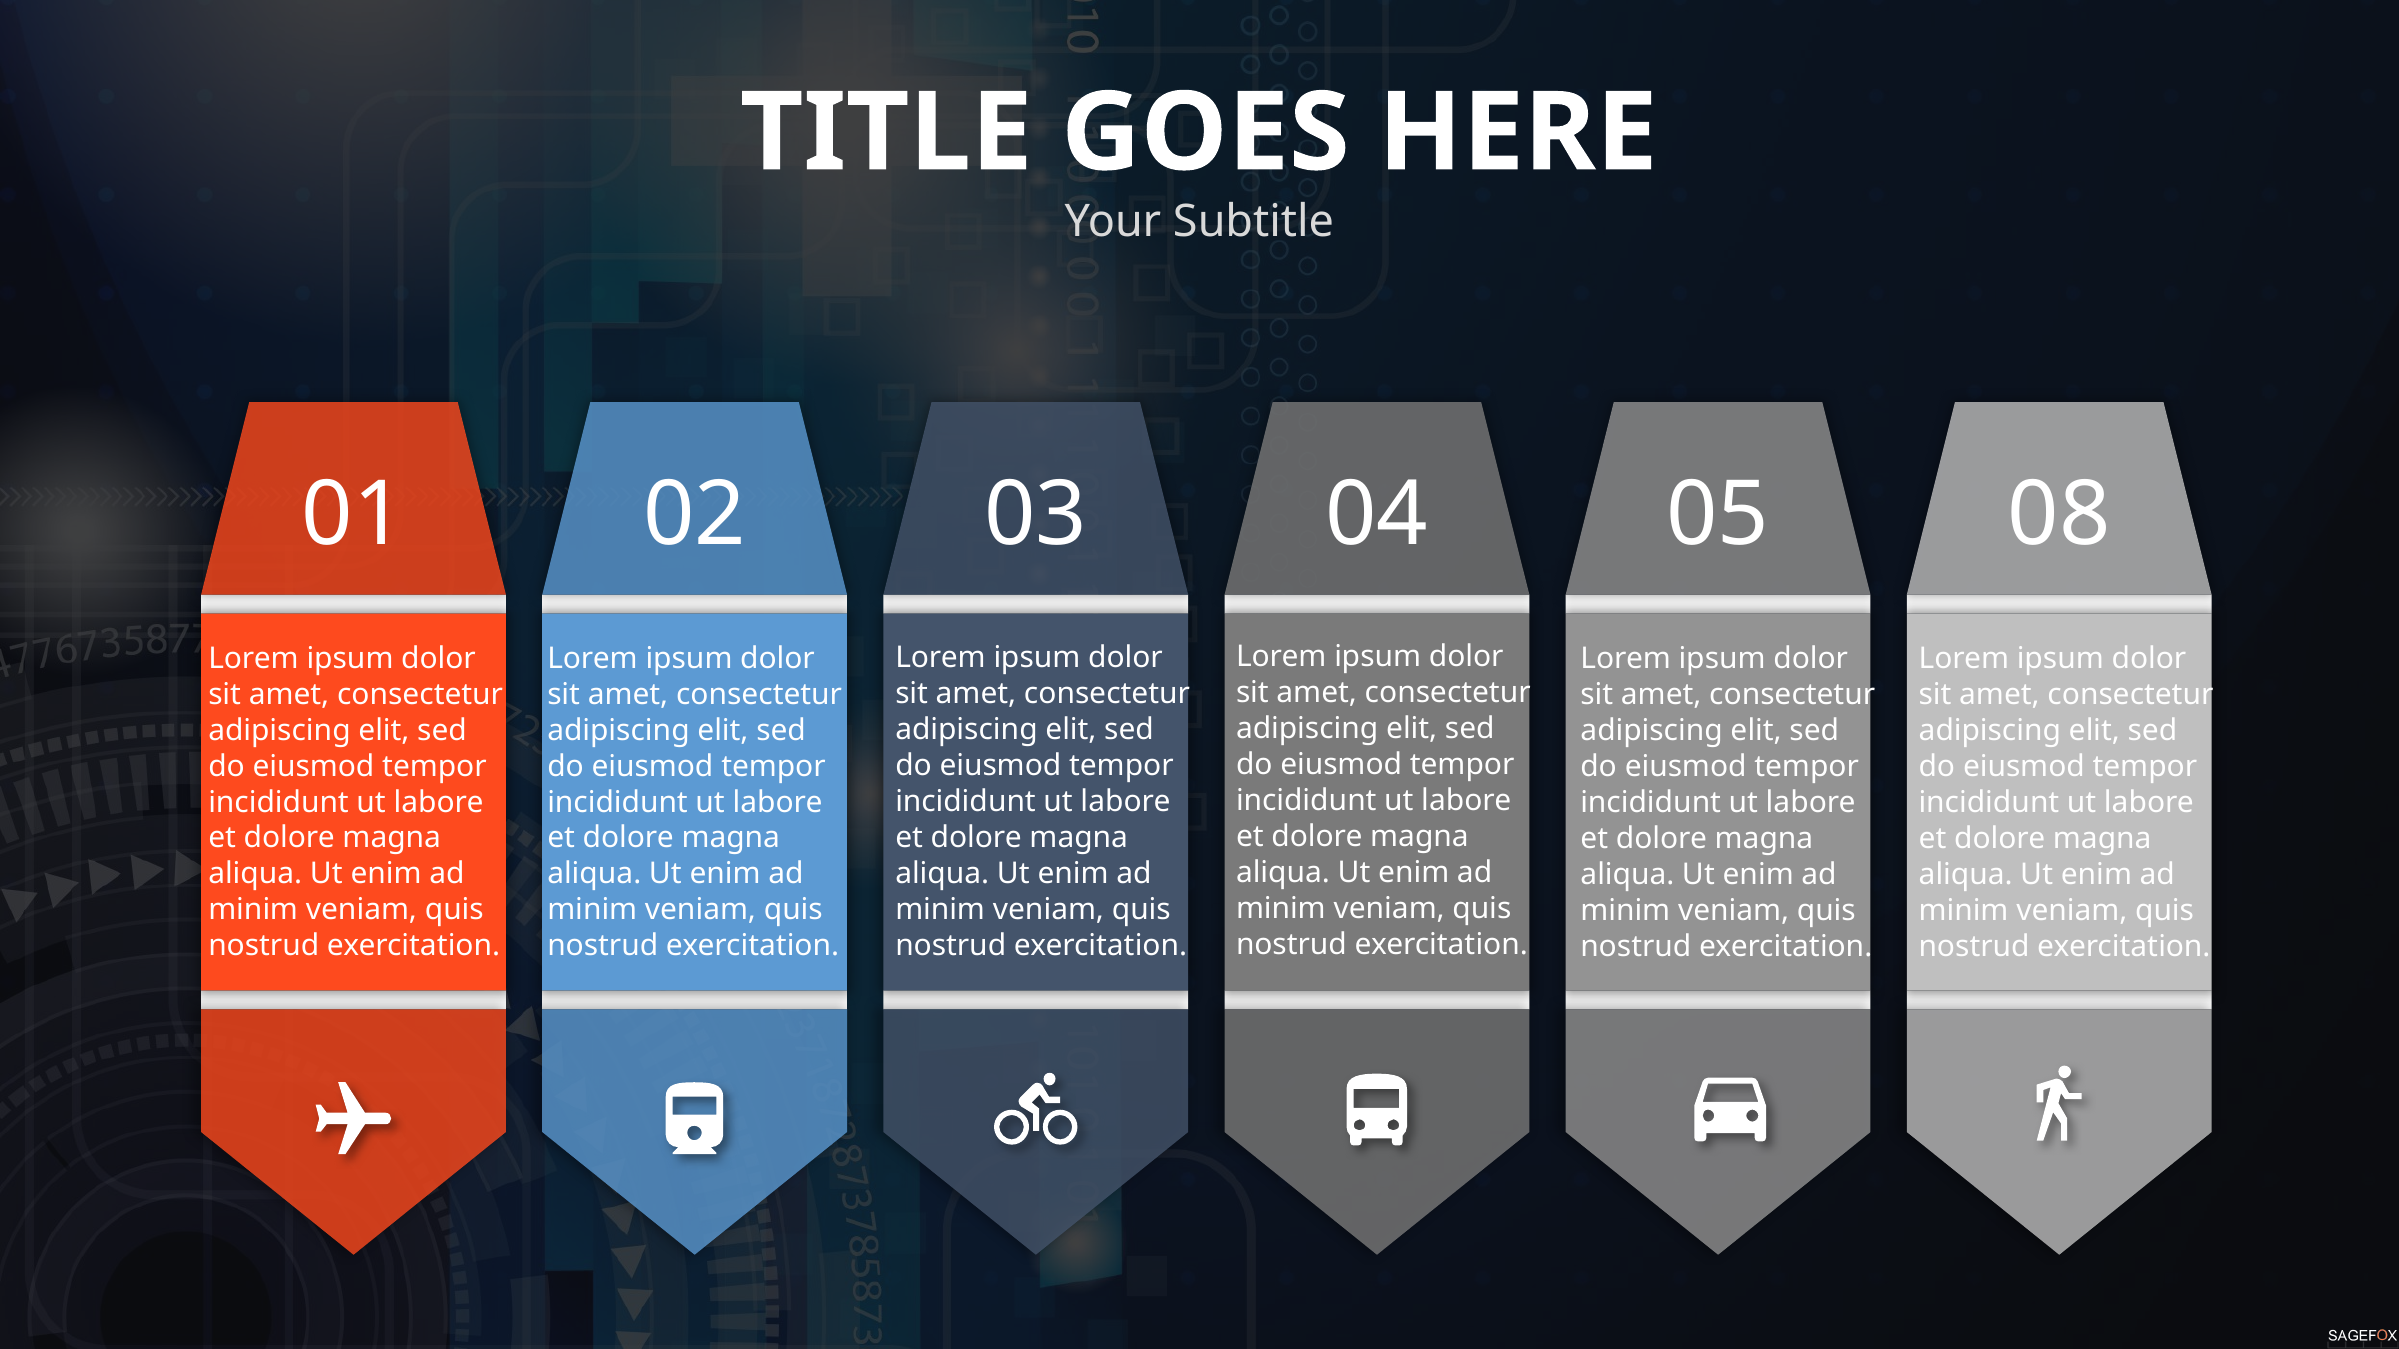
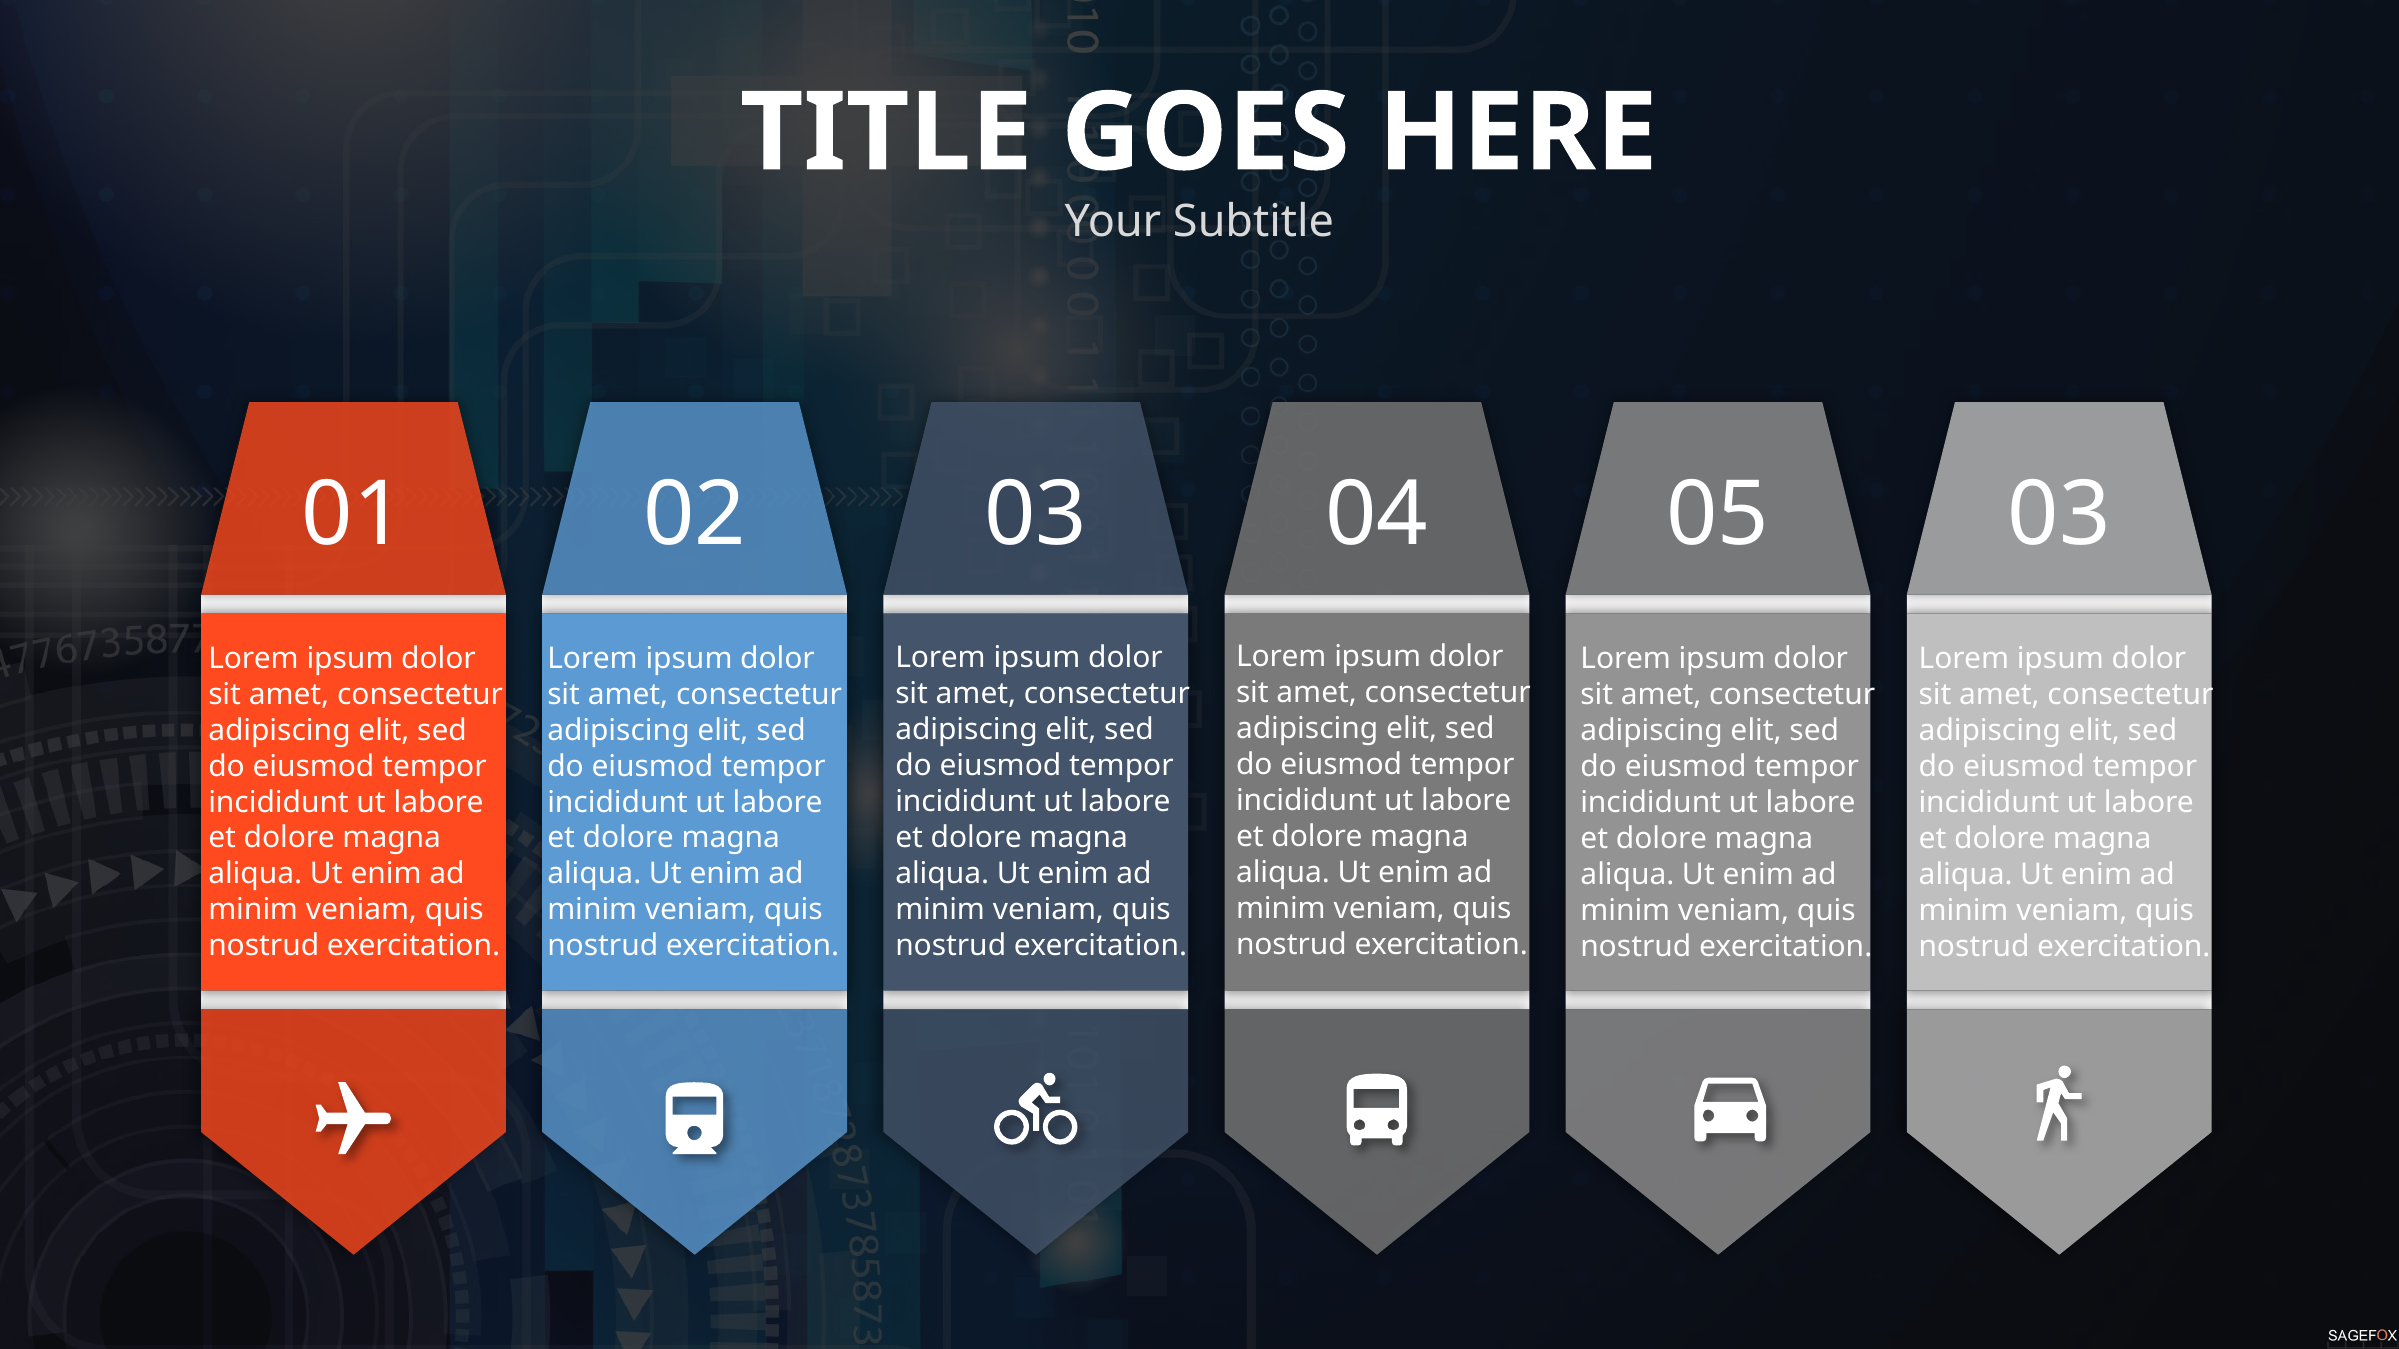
05 08: 08 -> 03
